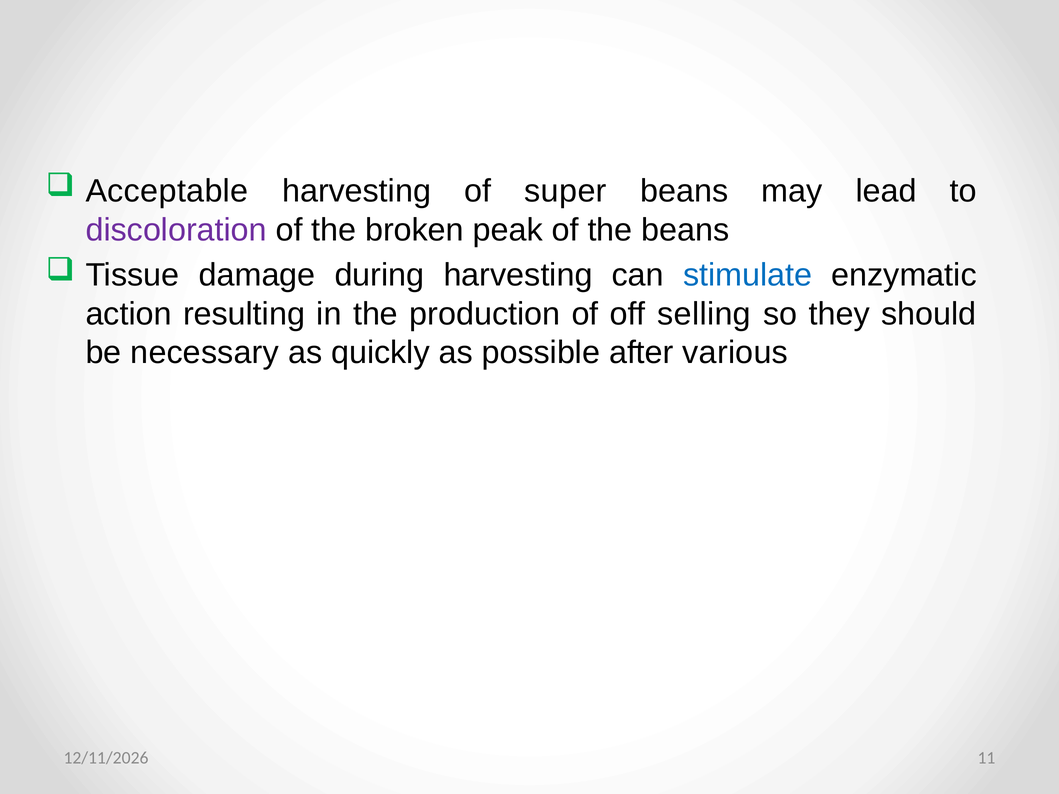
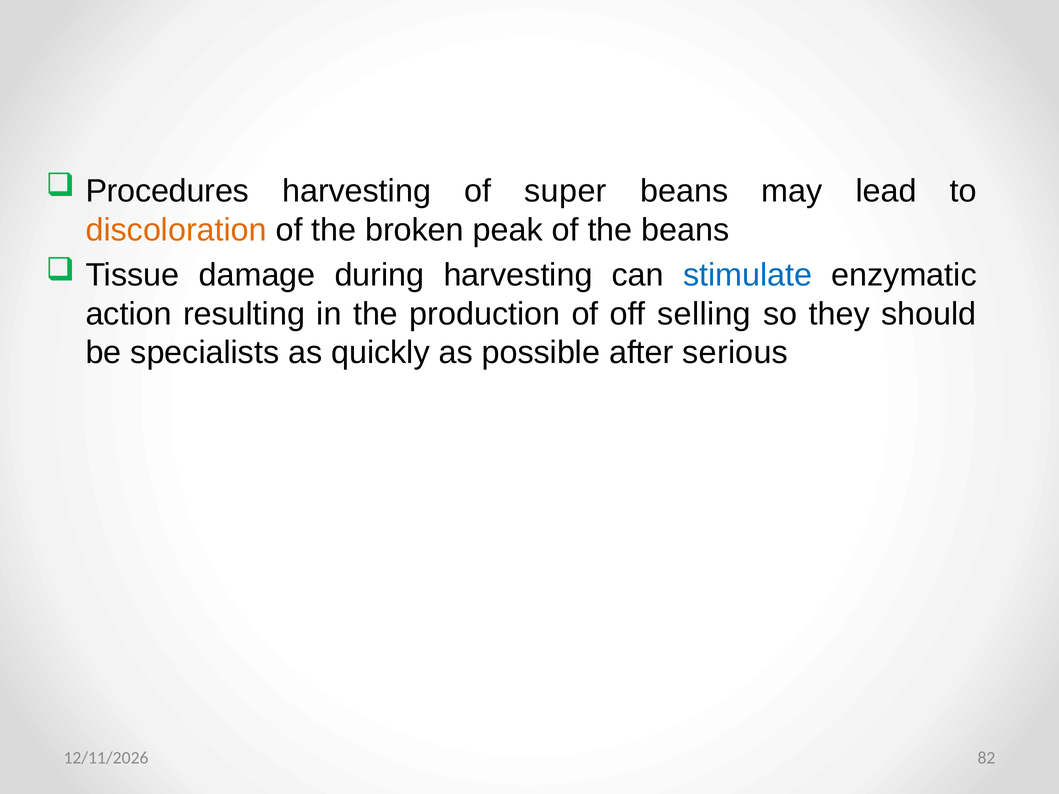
Acceptable: Acceptable -> Procedures
discoloration colour: purple -> orange
necessary: necessary -> specialists
various: various -> serious
11: 11 -> 82
